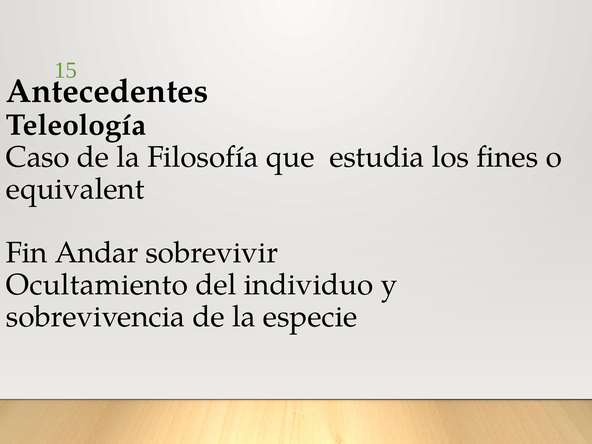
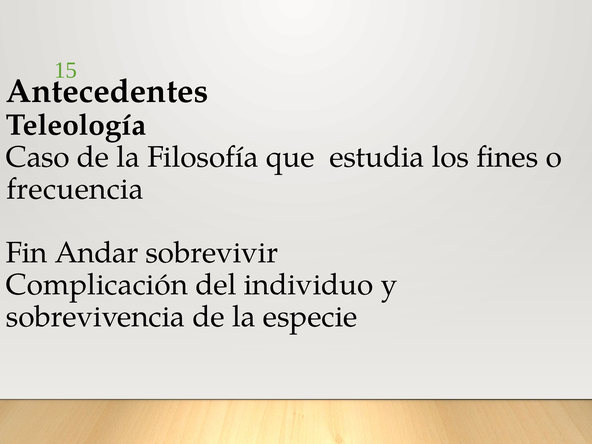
equivalent: equivalent -> frecuencia
Ocultamiento: Ocultamiento -> Complicación
